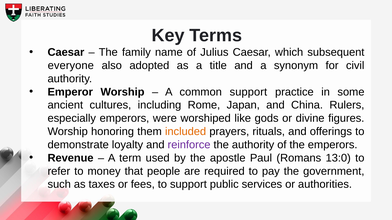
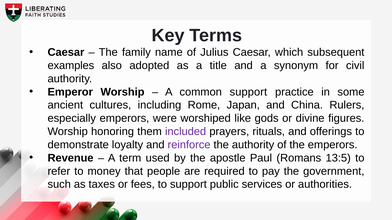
everyone: everyone -> examples
included colour: orange -> purple
13:0: 13:0 -> 13:5
